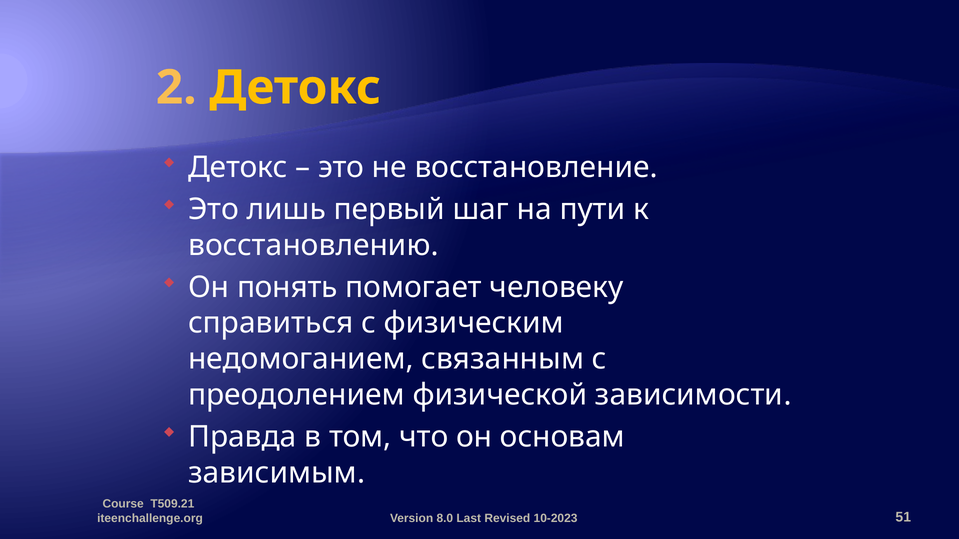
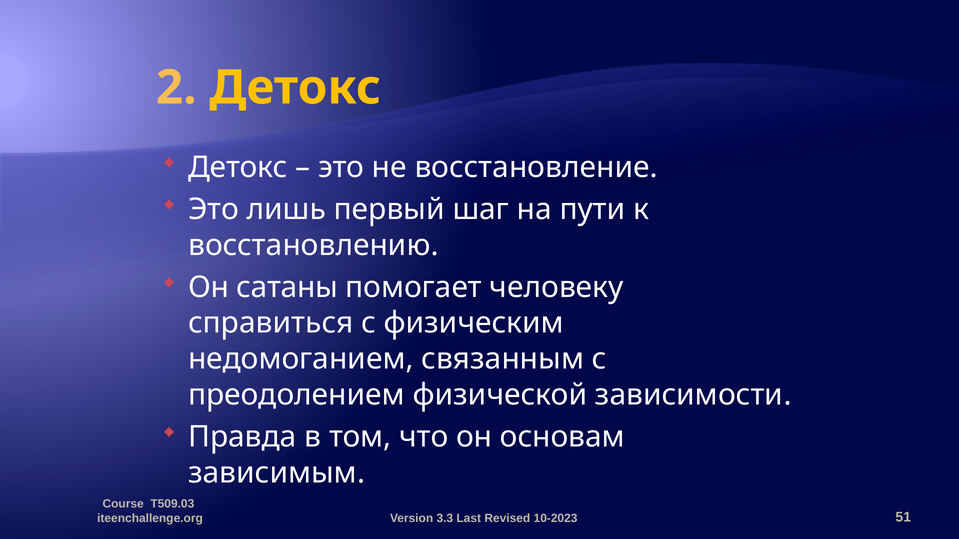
понять: понять -> сатаны
T509.21: T509.21 -> T509.03
8.0: 8.0 -> 3.3
